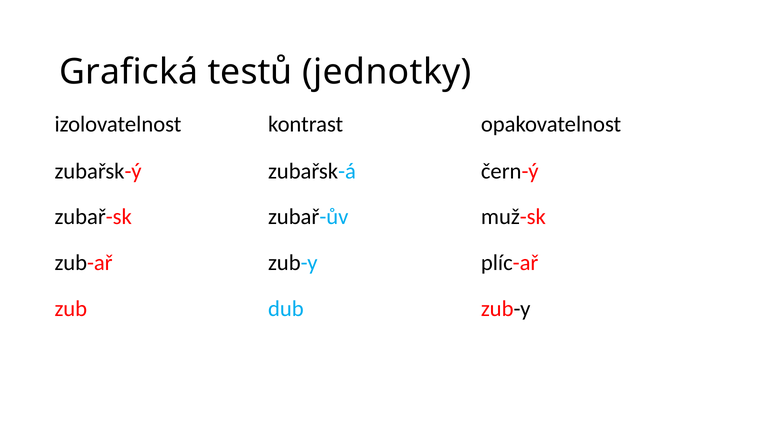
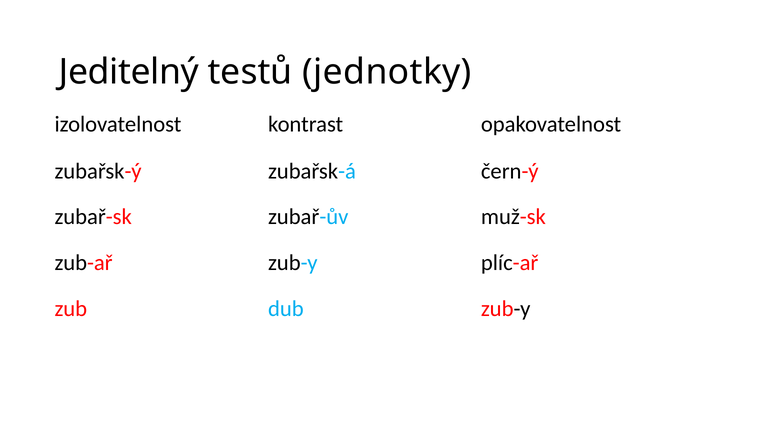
Grafická: Grafická -> Jeditelný
